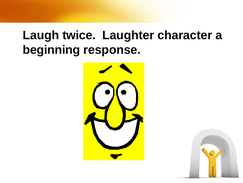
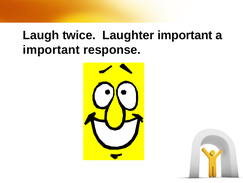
Laughter character: character -> important
beginning at (51, 50): beginning -> important
